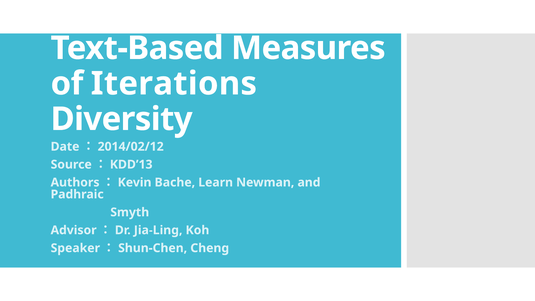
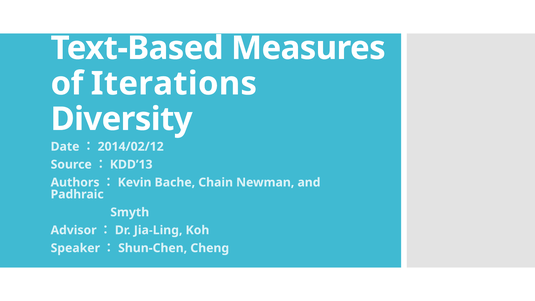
Learn: Learn -> Chain
